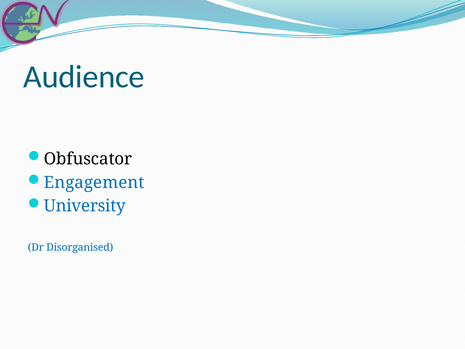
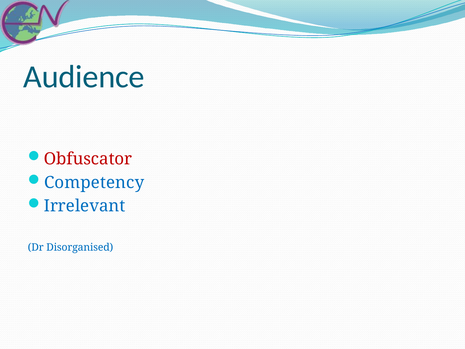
Obfuscator colour: black -> red
Engagement: Engagement -> Competency
University: University -> Irrelevant
